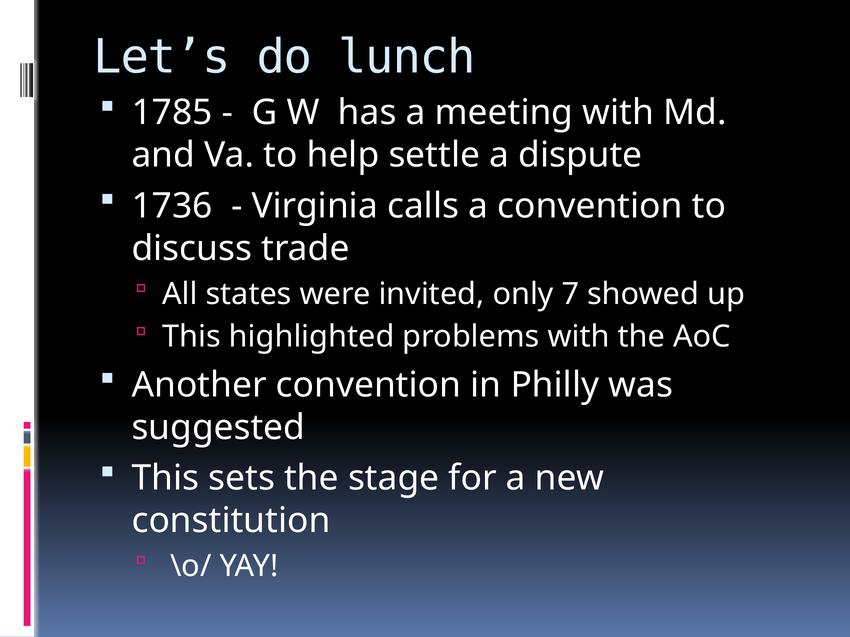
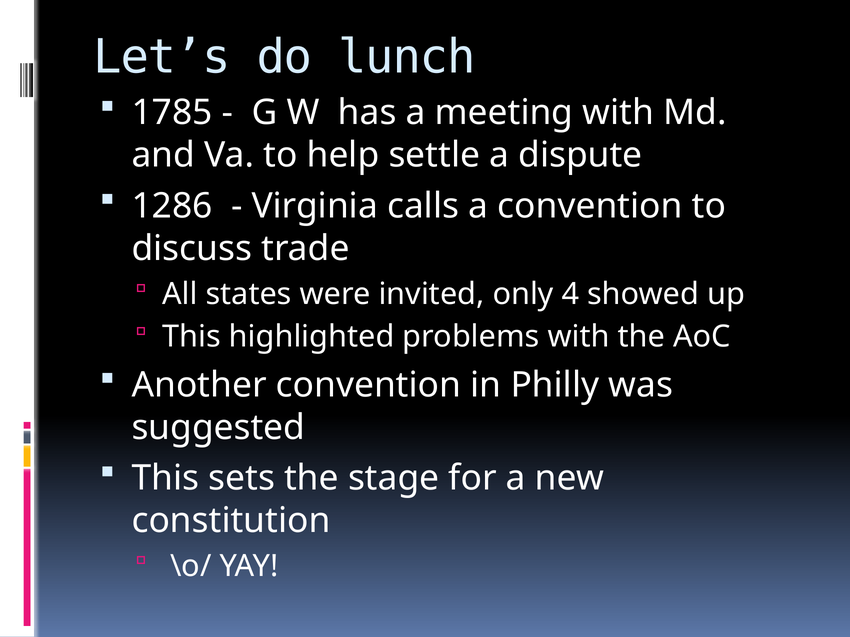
1736: 1736 -> 1286
7: 7 -> 4
